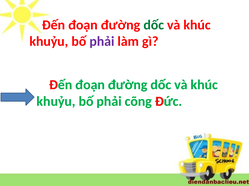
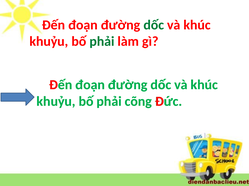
phải at (102, 42) colour: purple -> green
